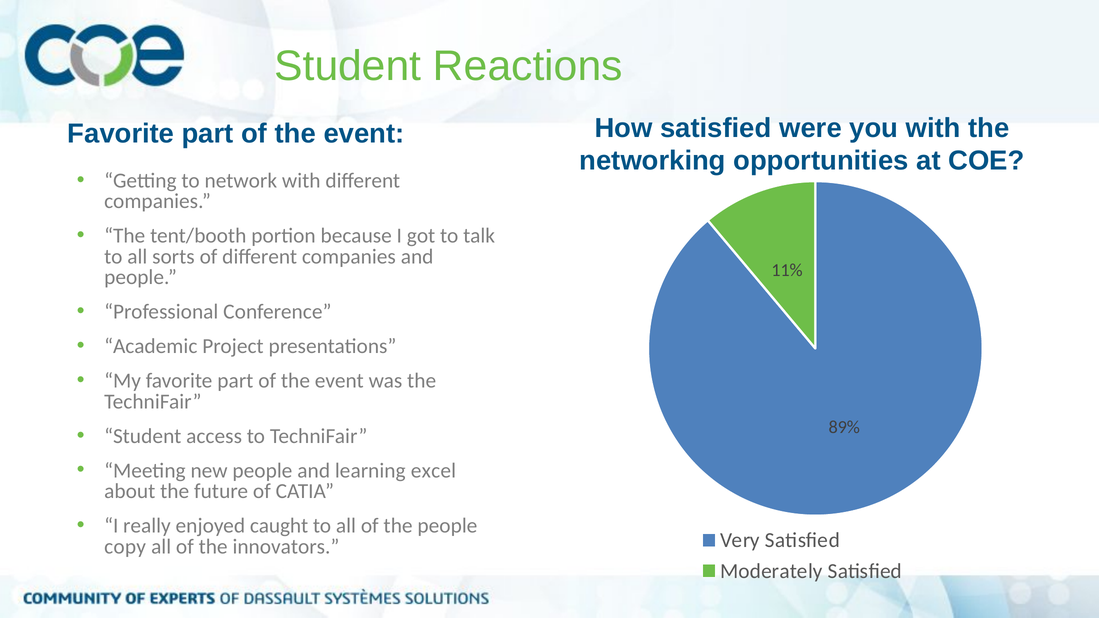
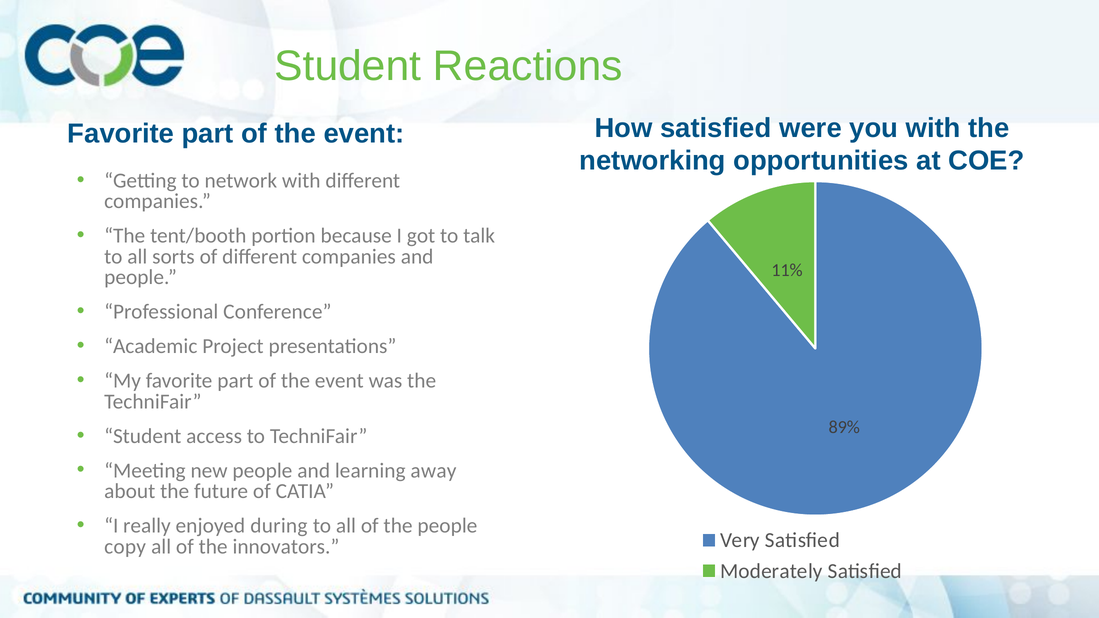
excel: excel -> away
caught: caught -> during
